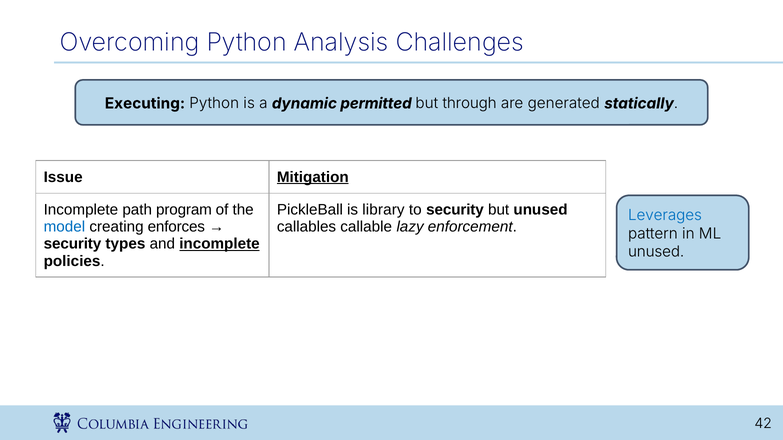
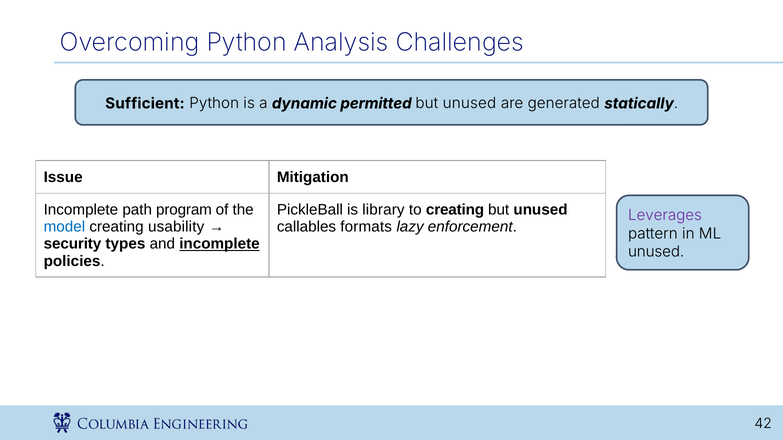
Executing: Executing -> Sufficient
through at (470, 104): through -> unused
Mitigation underline: present -> none
to security: security -> creating
Leverages colour: blue -> purple
enforces: enforces -> usability
callable: callable -> formats
